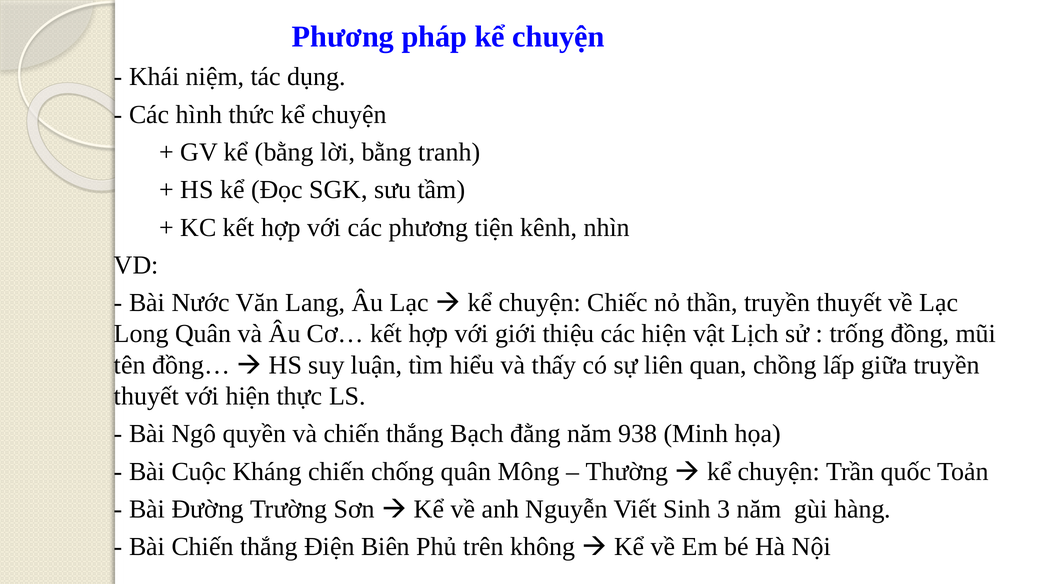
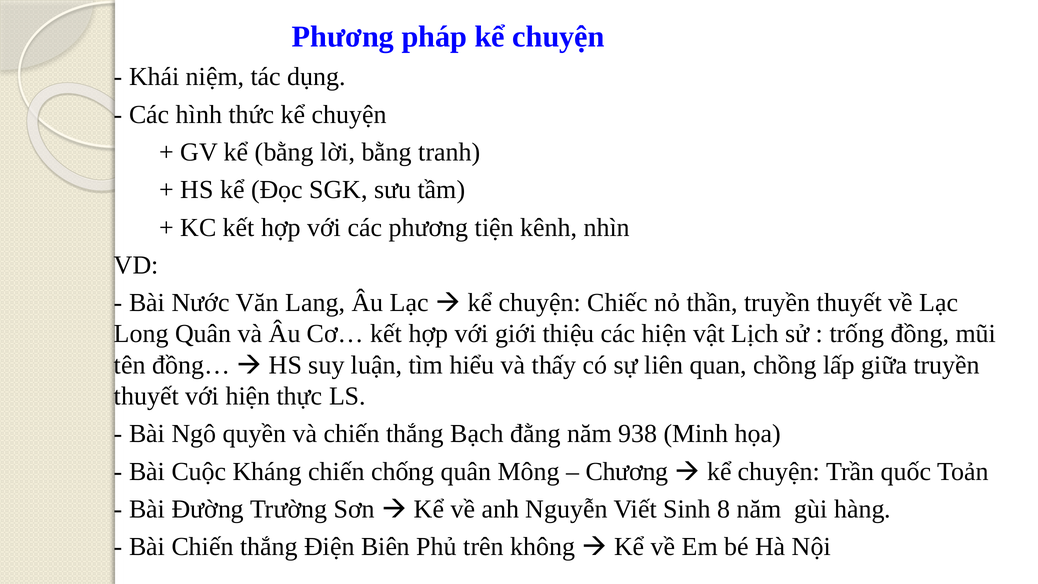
Thường: Thường -> Chương
3: 3 -> 8
